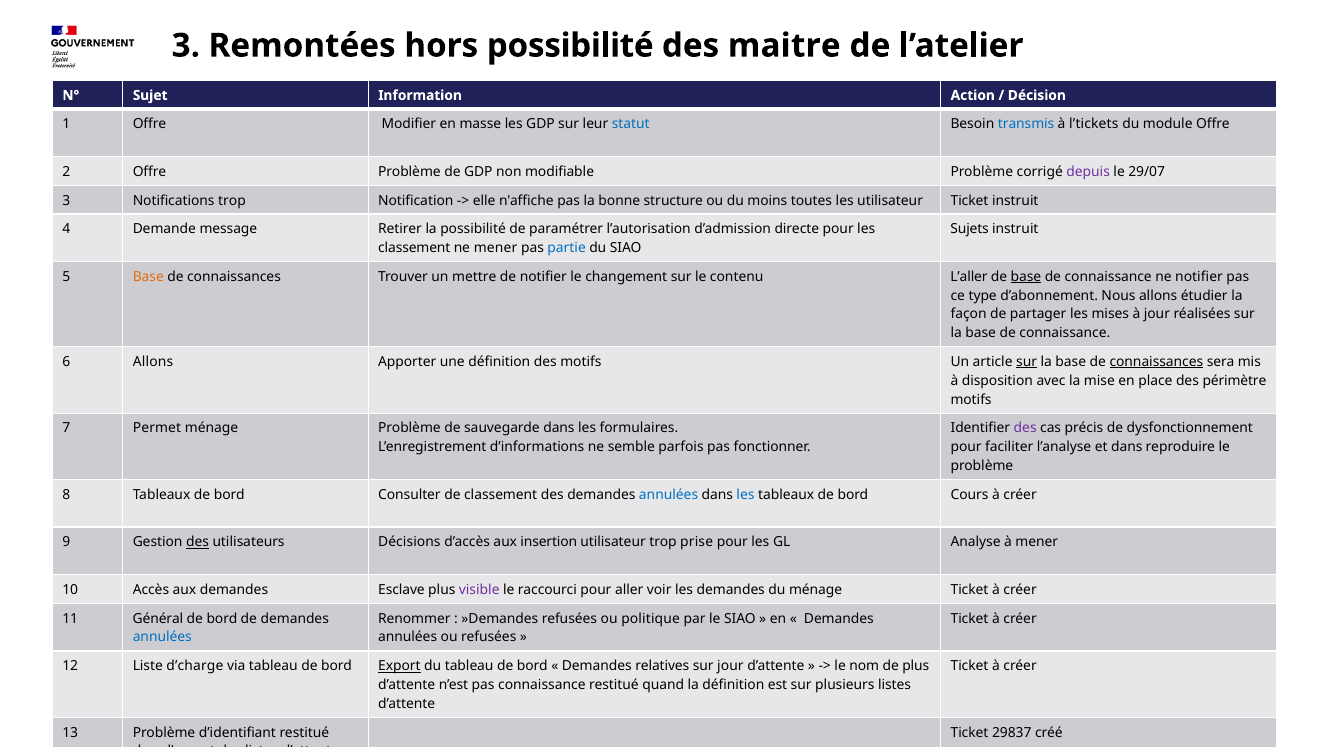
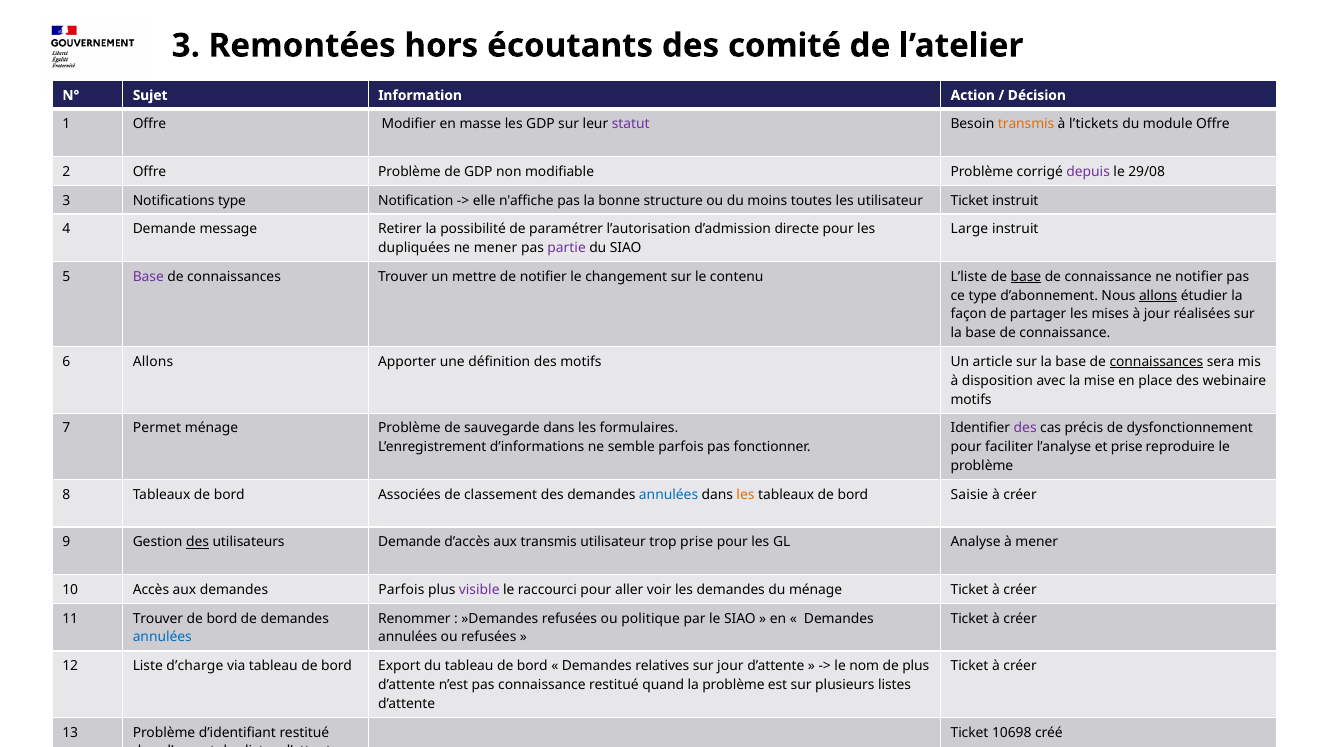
hors possibilité: possibilité -> écoutants
maitre: maitre -> comité
statut colour: blue -> purple
transmis at (1026, 124) colour: blue -> orange
29/07: 29/07 -> 29/08
Notifications trop: trop -> type
Sujets: Sujets -> Large
classement at (414, 248): classement -> dupliquées
partie colour: blue -> purple
Base at (148, 277) colour: orange -> purple
L’aller: L’aller -> L’liste
allons at (1158, 296) underline: none -> present
sur at (1027, 362) underline: present -> none
périmètre: périmètre -> webinaire
et dans: dans -> prise
Consulter: Consulter -> Associées
les at (746, 495) colour: blue -> orange
Cours: Cours -> Saisie
utilisateurs Décisions: Décisions -> Demande
aux insertion: insertion -> transmis
demandes Esclave: Esclave -> Parfois
11 Général: Général -> Trouver
Export underline: present -> none
la définition: définition -> problème
29837: 29837 -> 10698
